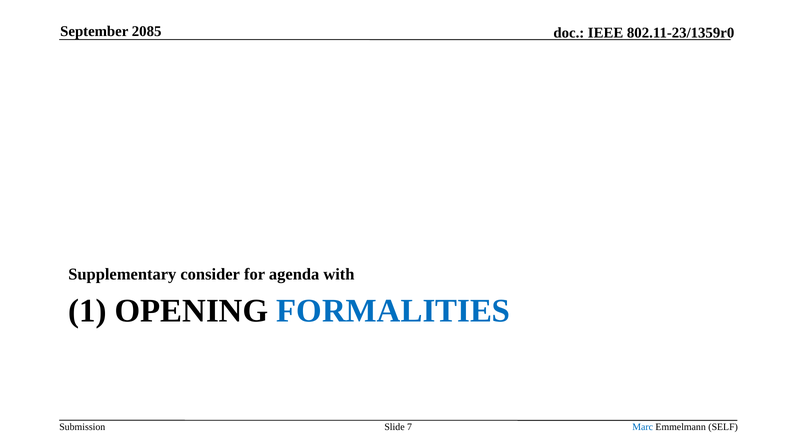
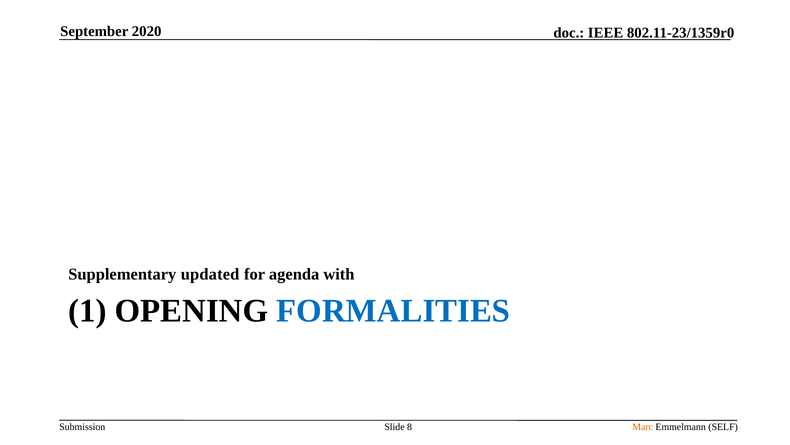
2085: 2085 -> 2020
consider: consider -> updated
7: 7 -> 8
Marc colour: blue -> orange
